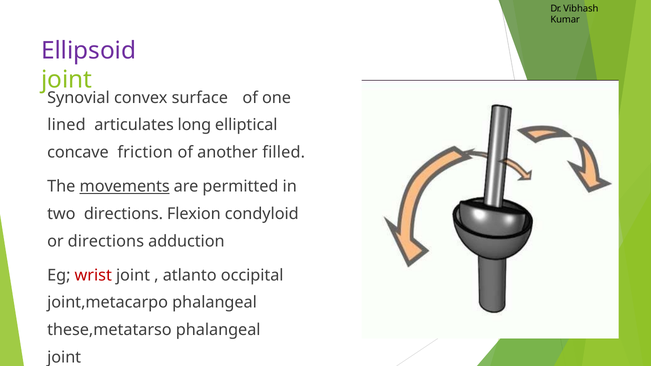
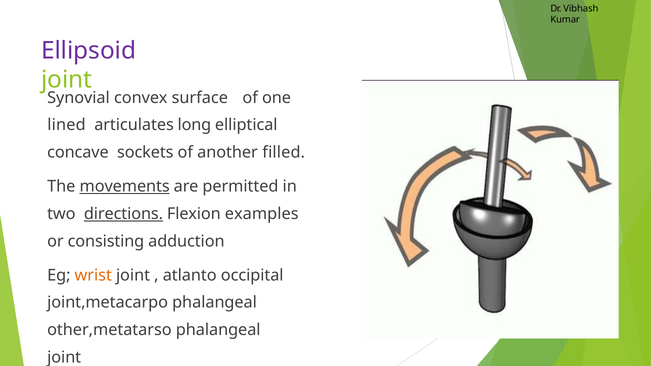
friction: friction -> sockets
directions at (123, 214) underline: none -> present
condyloid: condyloid -> examples
or directions: directions -> consisting
wrist colour: red -> orange
these,metatarso: these,metatarso -> other,metatarso
